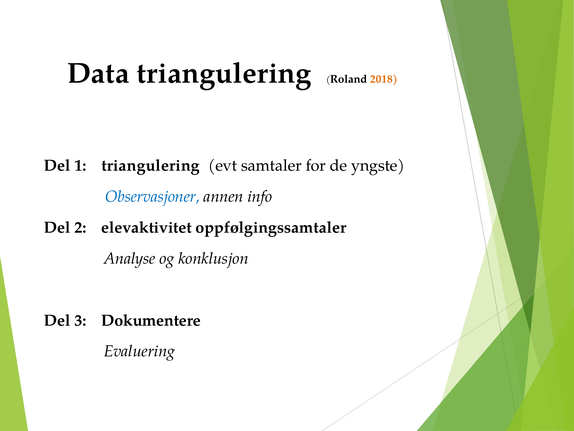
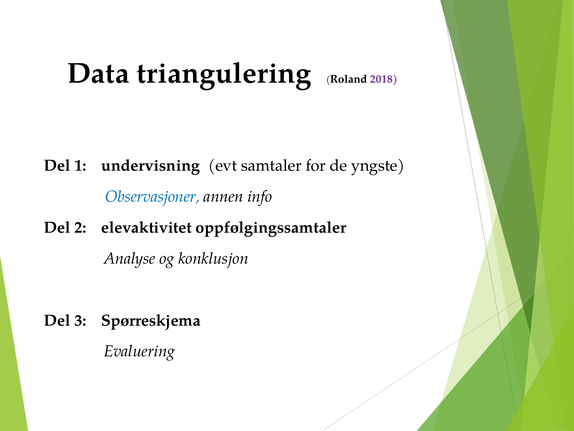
2018 colour: orange -> purple
1 triangulering: triangulering -> undervisning
Dokumentere: Dokumentere -> Spørreskjema
